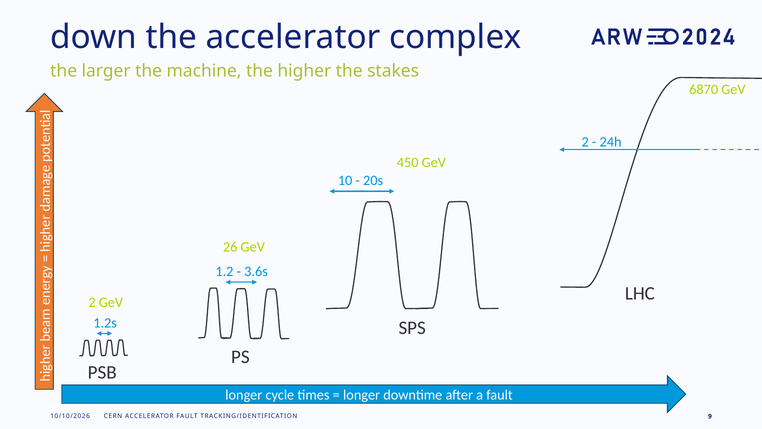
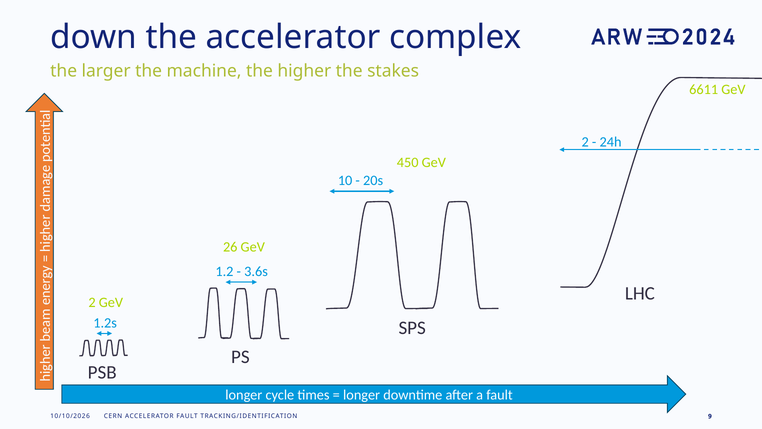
6870: 6870 -> 6611
